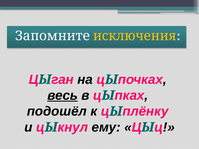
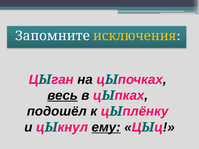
ему underline: none -> present
